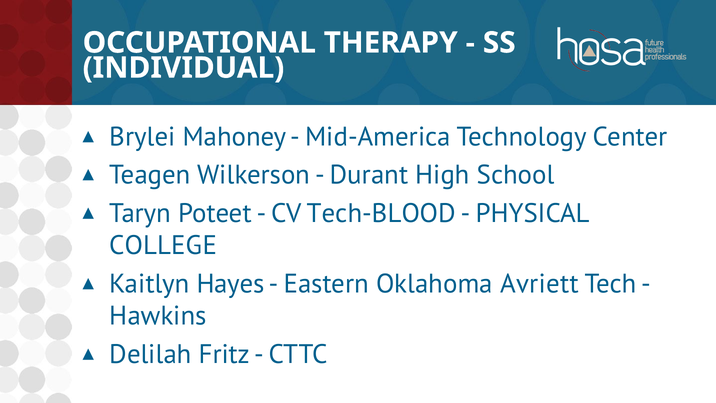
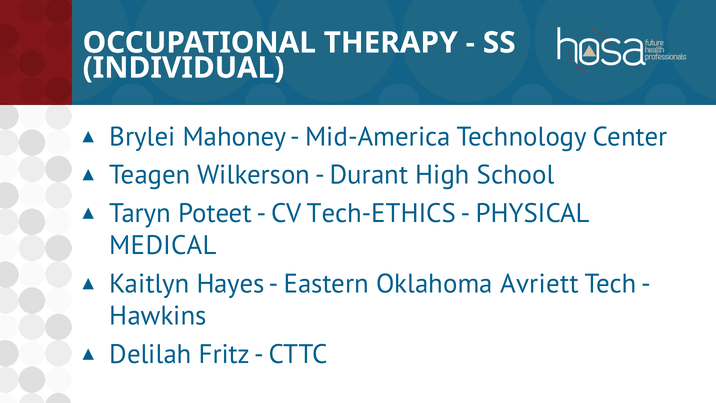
Tech-BLOOD: Tech-BLOOD -> Tech-ETHICS
COLLEGE: COLLEGE -> MEDICAL
